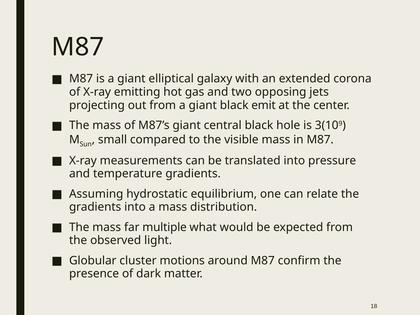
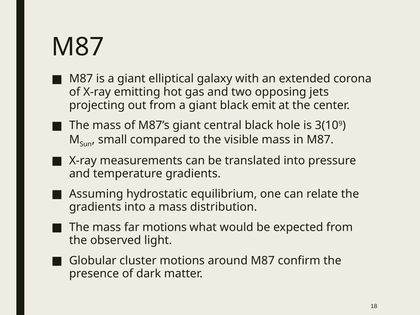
far multiple: multiple -> motions
